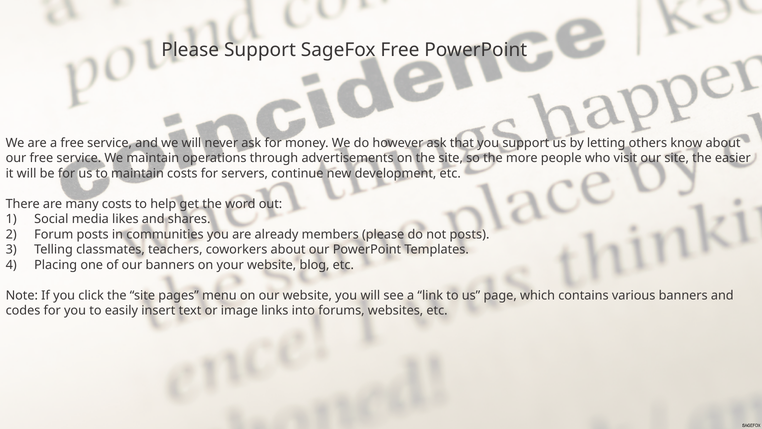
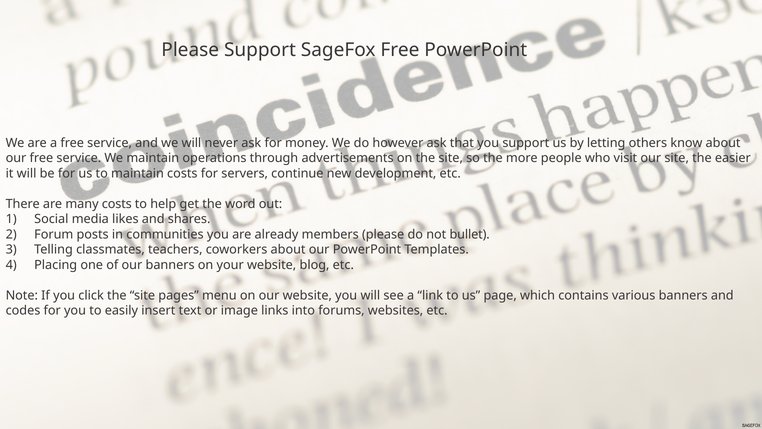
not posts: posts -> bullet
